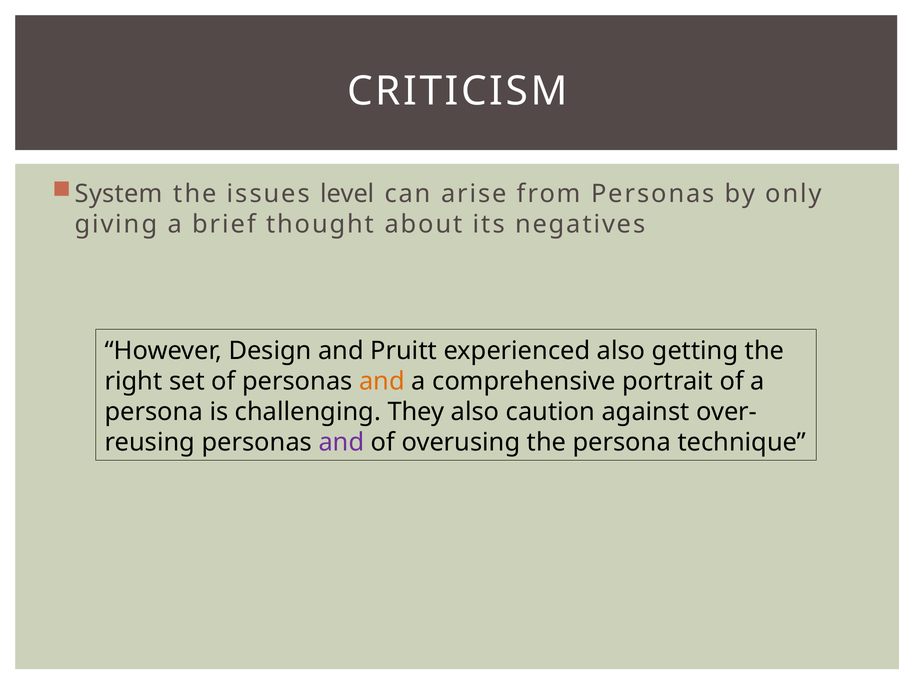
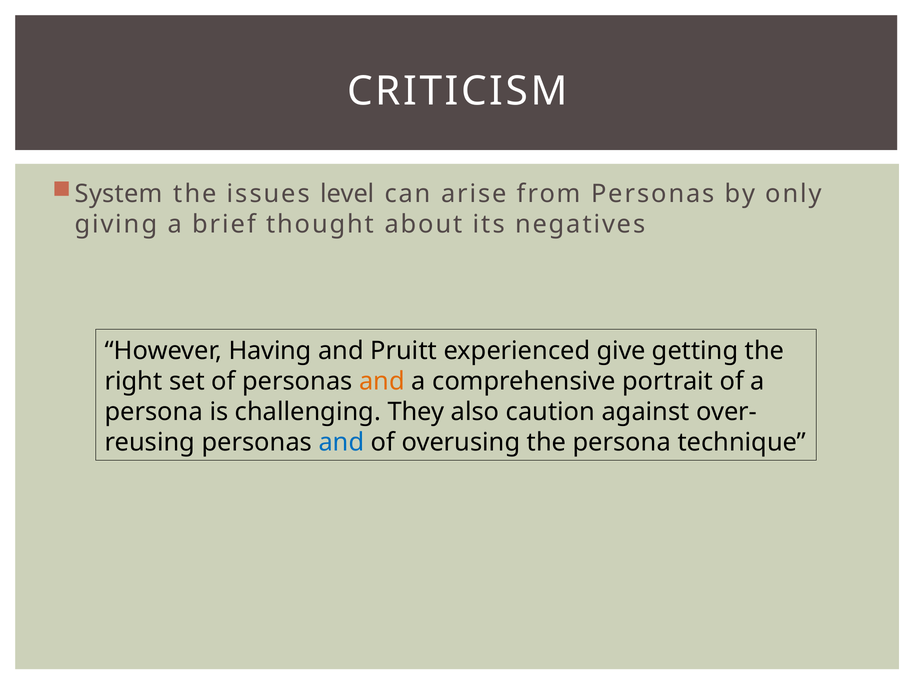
Design: Design -> Having
experienced also: also -> give
and at (341, 442) colour: purple -> blue
